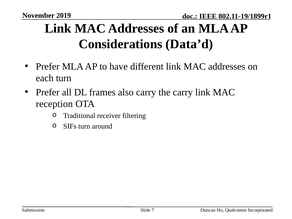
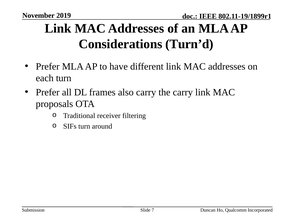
Data’d: Data’d -> Turn’d
reception: reception -> proposals
